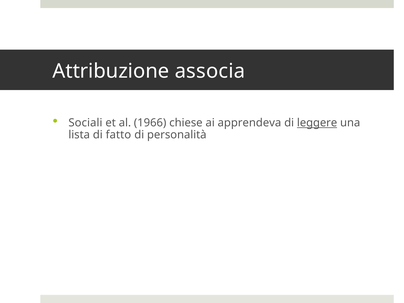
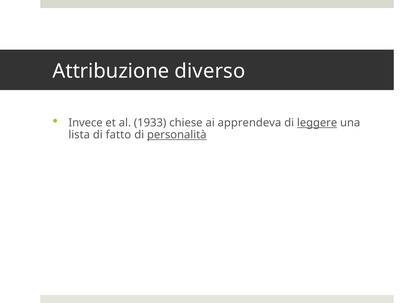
associa: associa -> diverso
Sociali: Sociali -> Invece
1966: 1966 -> 1933
personalità underline: none -> present
